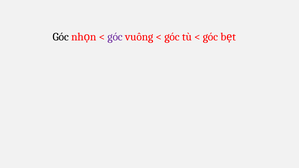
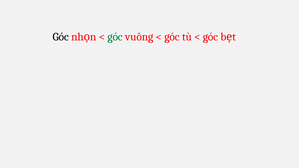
góc at (115, 37) colour: purple -> green
